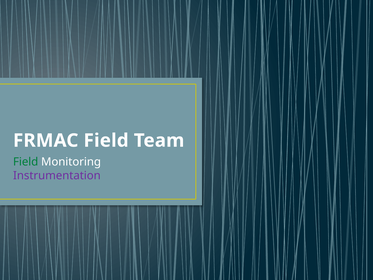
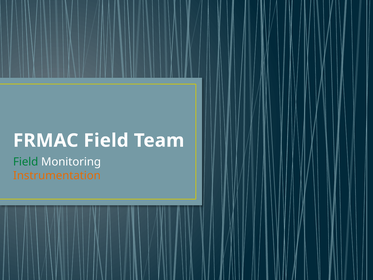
Instrumentation colour: purple -> orange
